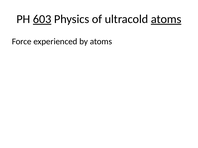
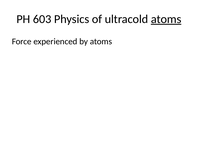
603 underline: present -> none
